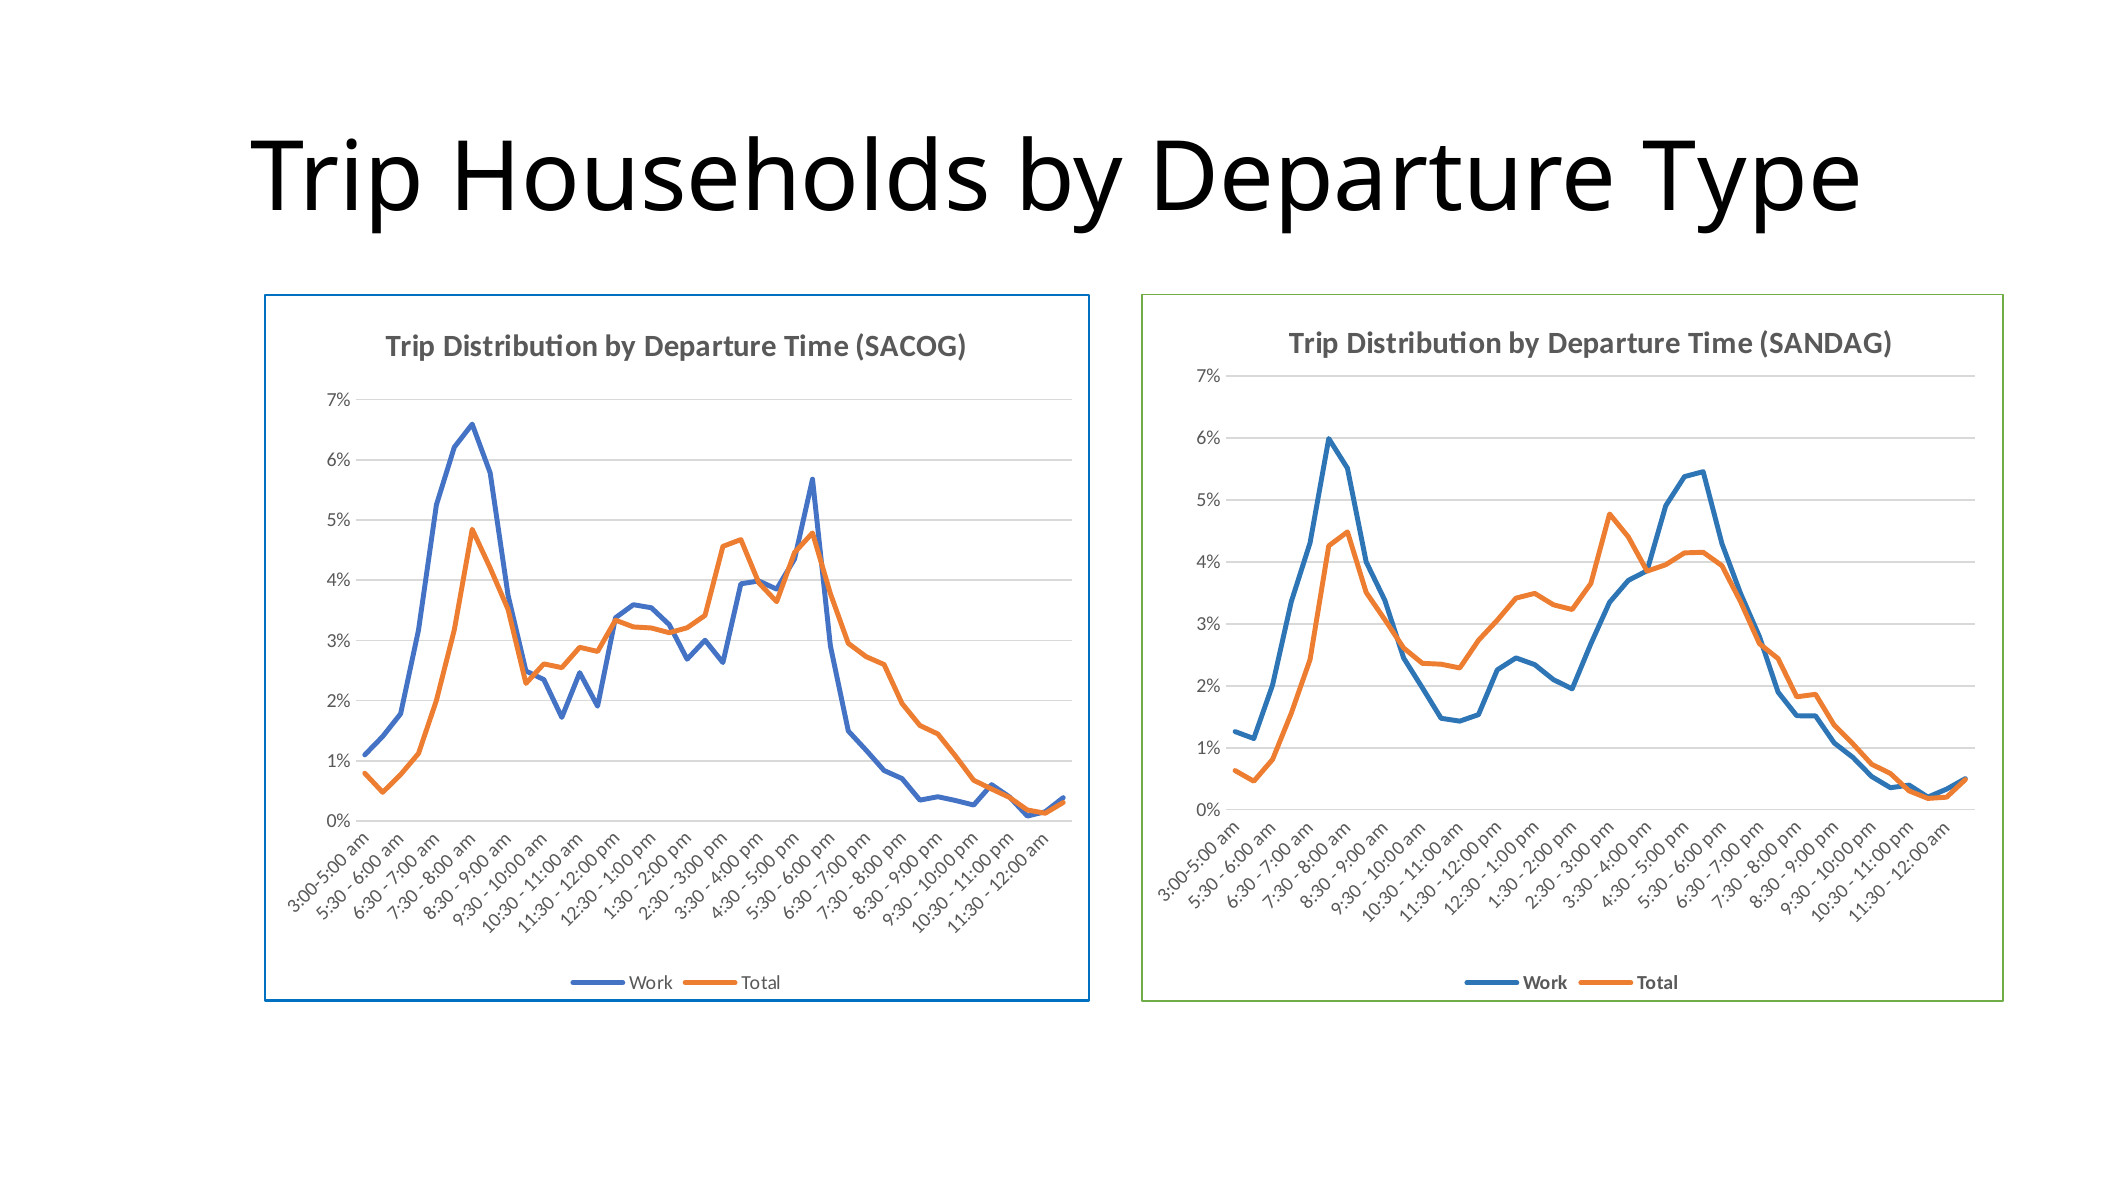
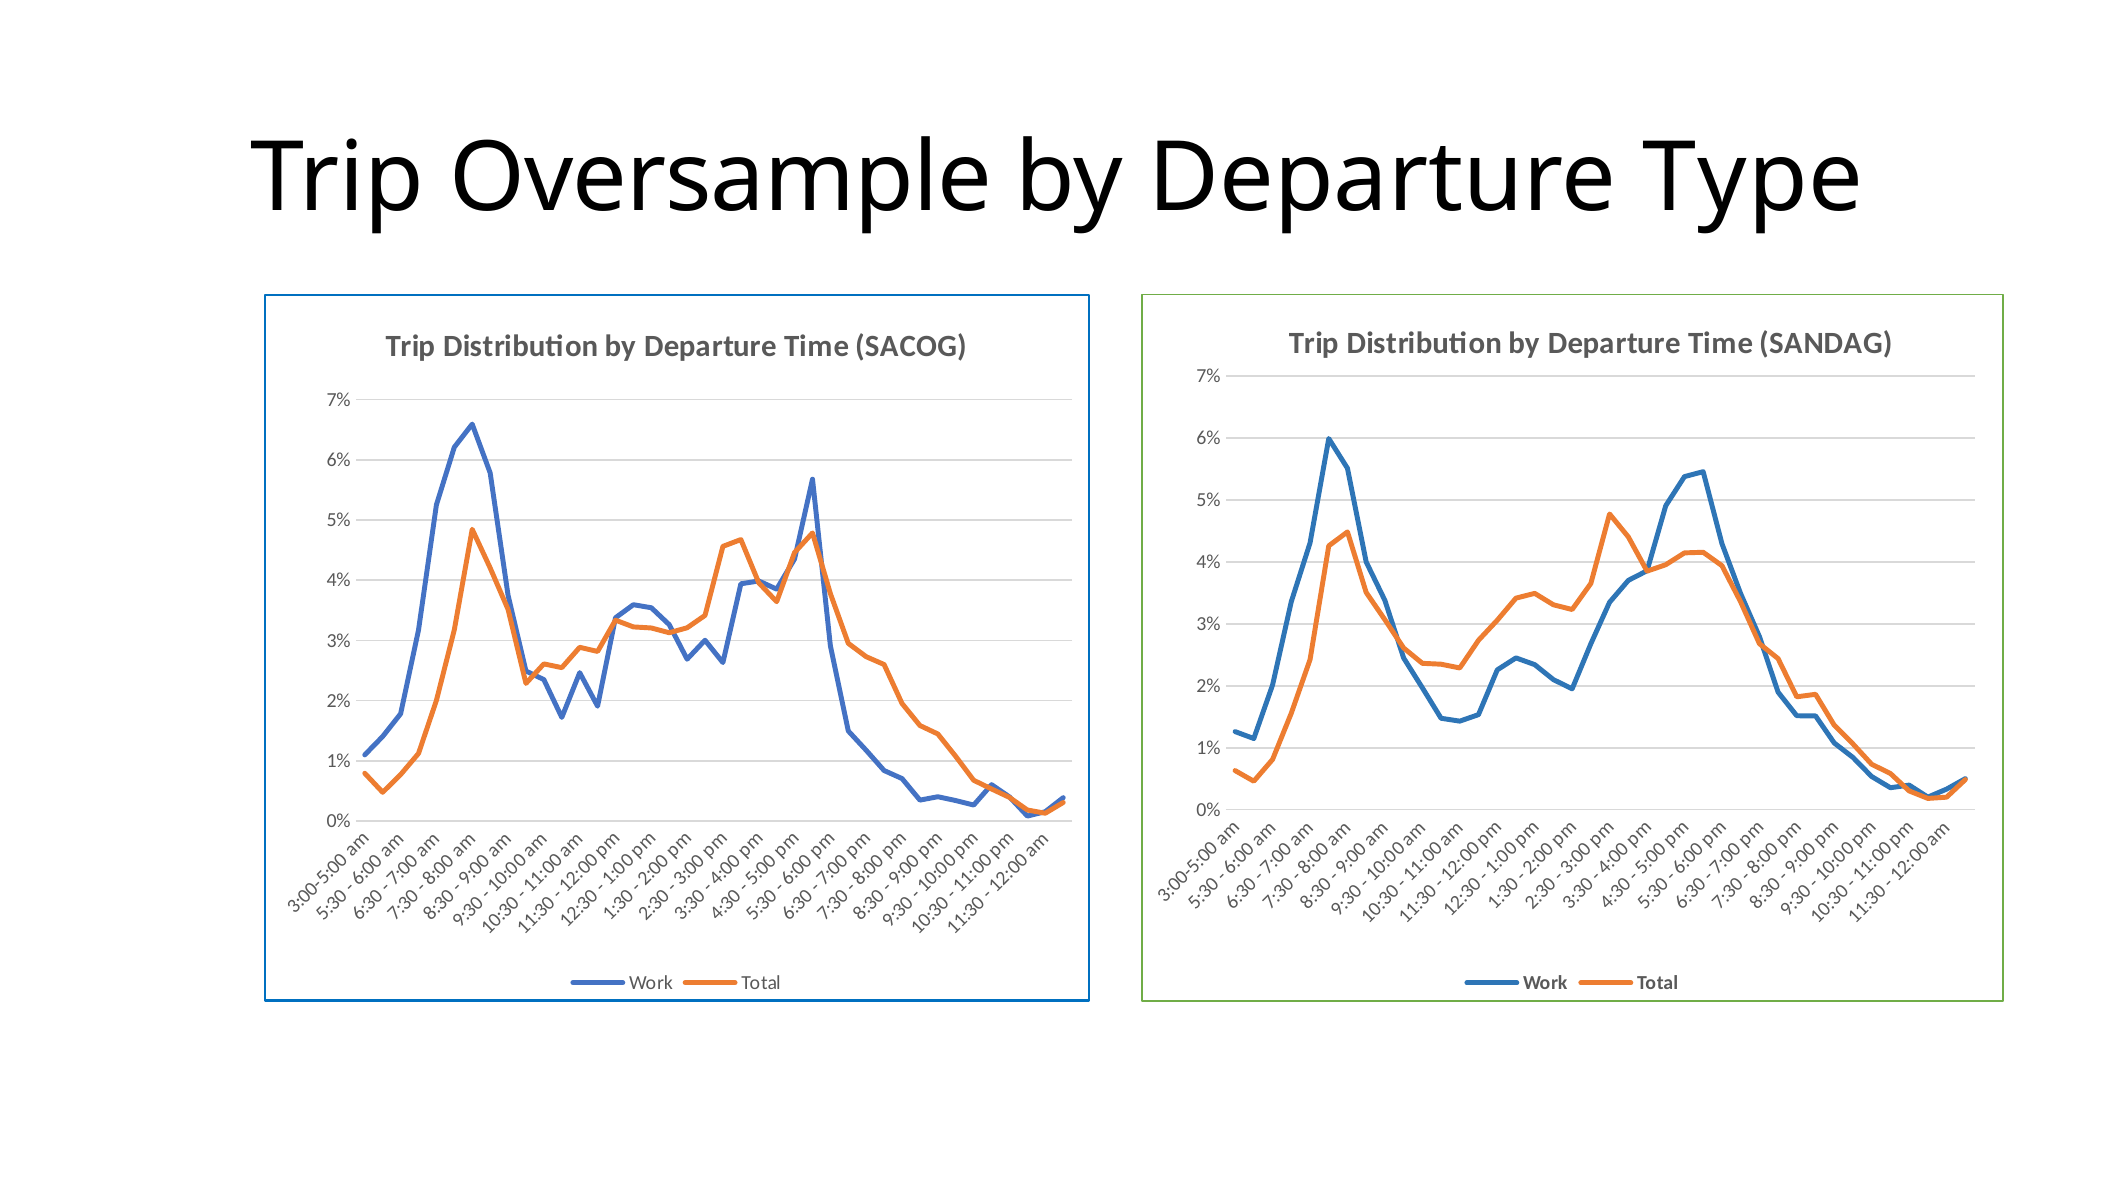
Households: Households -> Oversample
